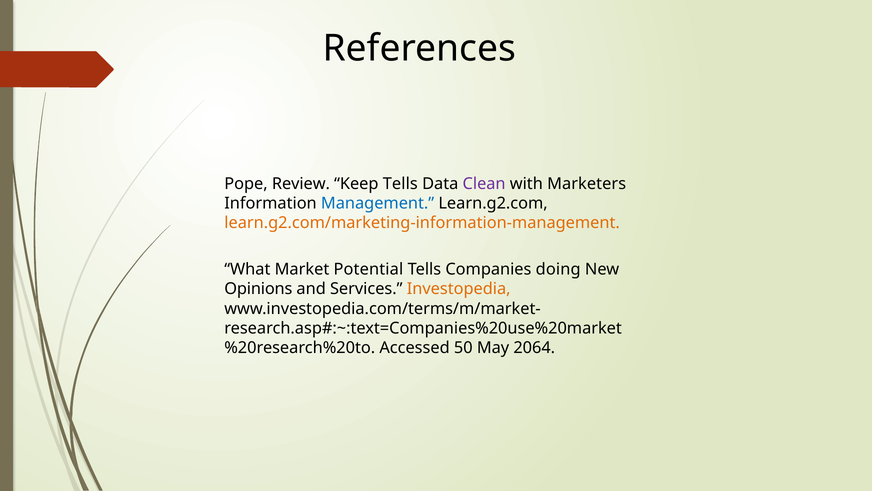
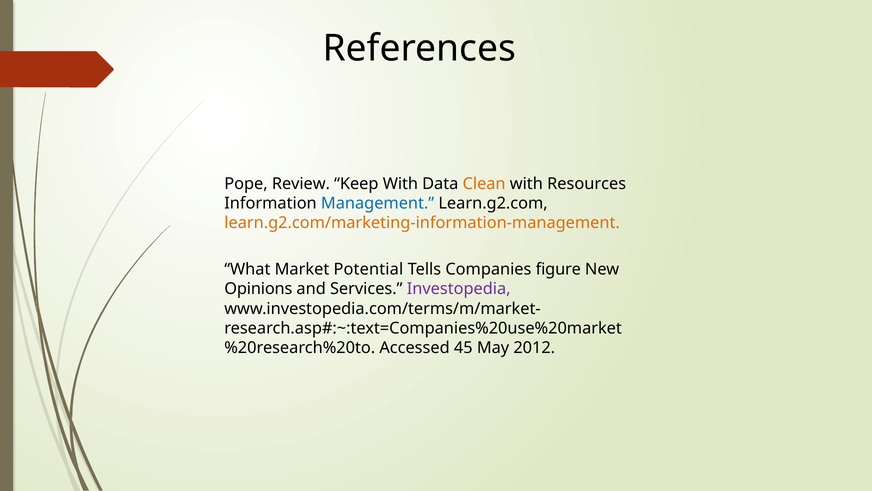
Keep Tells: Tells -> With
Clean colour: purple -> orange
Marketers: Marketers -> Resources
doing: doing -> figure
Investopedia colour: orange -> purple
50: 50 -> 45
2064: 2064 -> 2012
